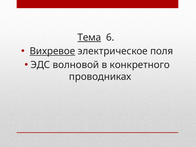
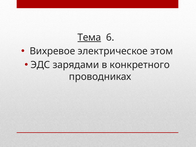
Вихревое underline: present -> none
поля: поля -> этом
волновой: волновой -> зарядами
